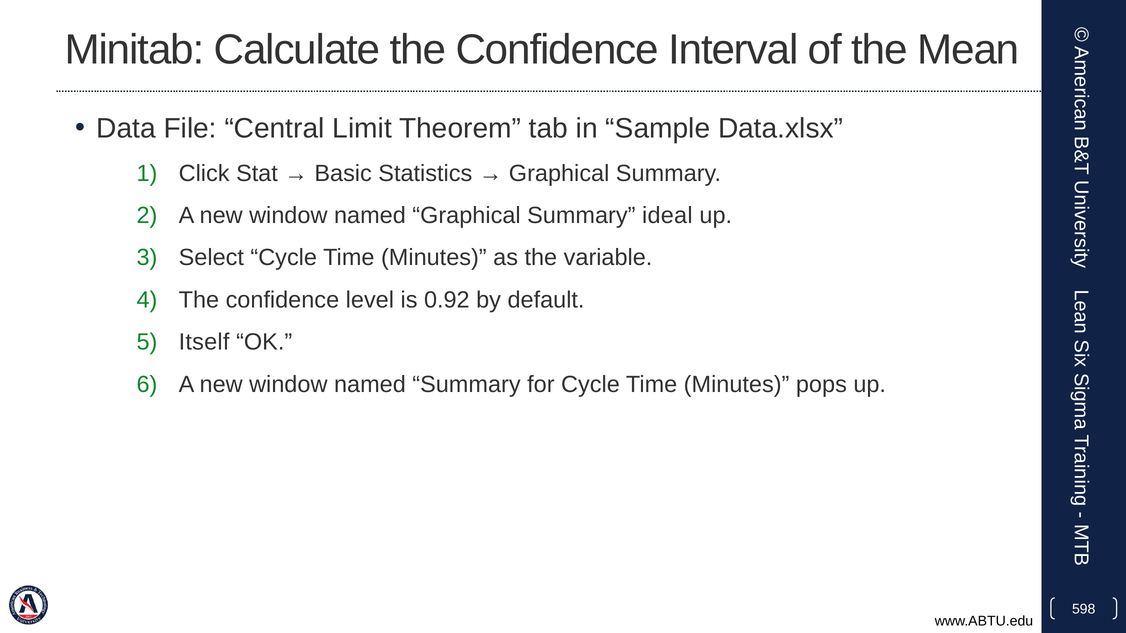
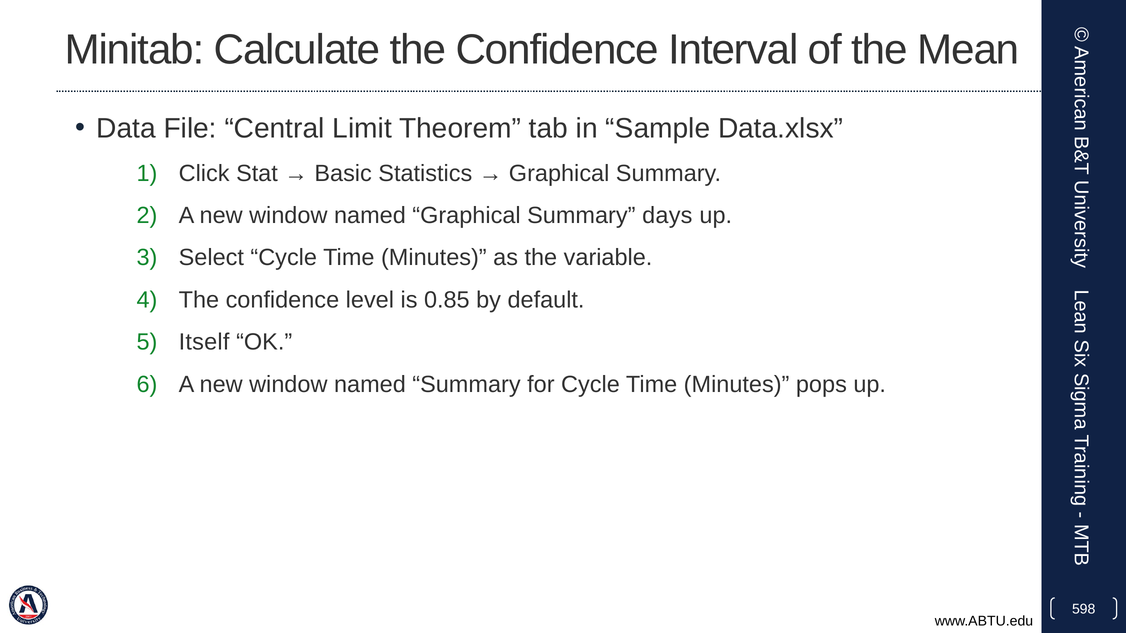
ideal: ideal -> days
0.92: 0.92 -> 0.85
